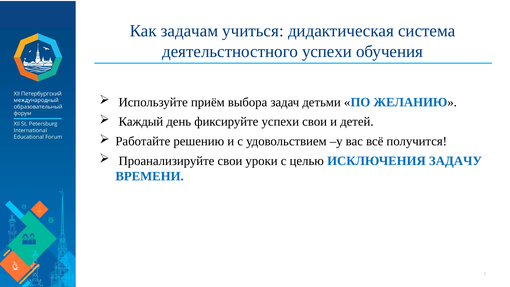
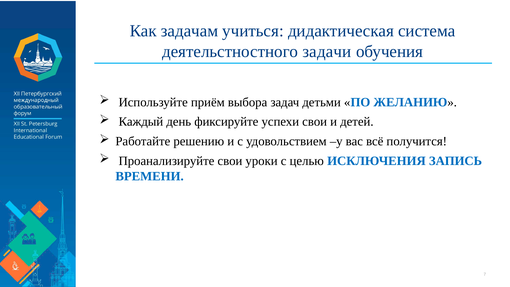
деятельстностного успехи: успехи -> задачи
ЗАДАЧУ: ЗАДАЧУ -> ЗАПИСЬ
